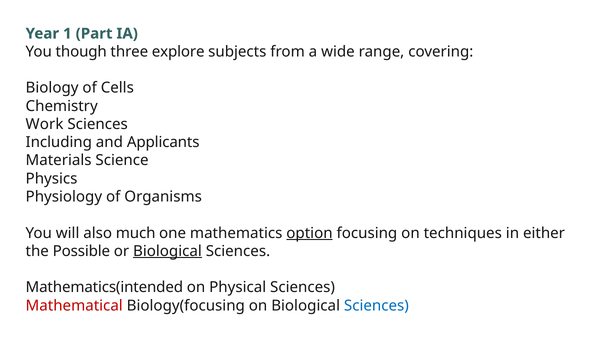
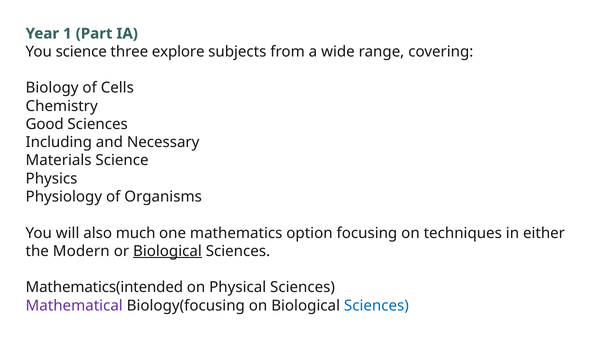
You though: though -> science
Work: Work -> Good
Applicants: Applicants -> Necessary
option underline: present -> none
Possible: Possible -> Modern
Mathematical colour: red -> purple
